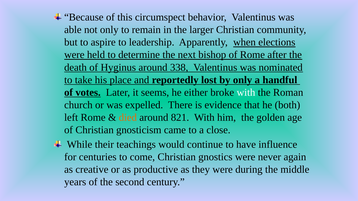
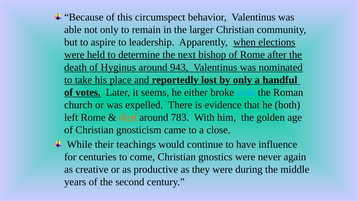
338: 338 -> 943
with at (246, 93) colour: white -> light blue
821: 821 -> 783
